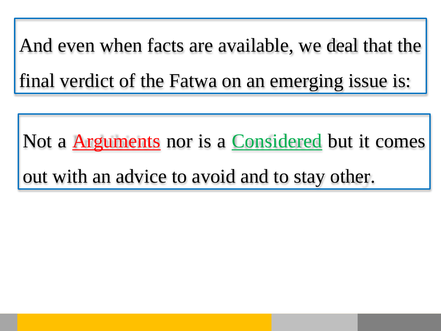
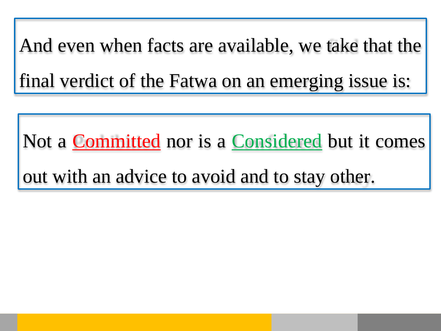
deal: deal -> take
Arguments: Arguments -> Committed
